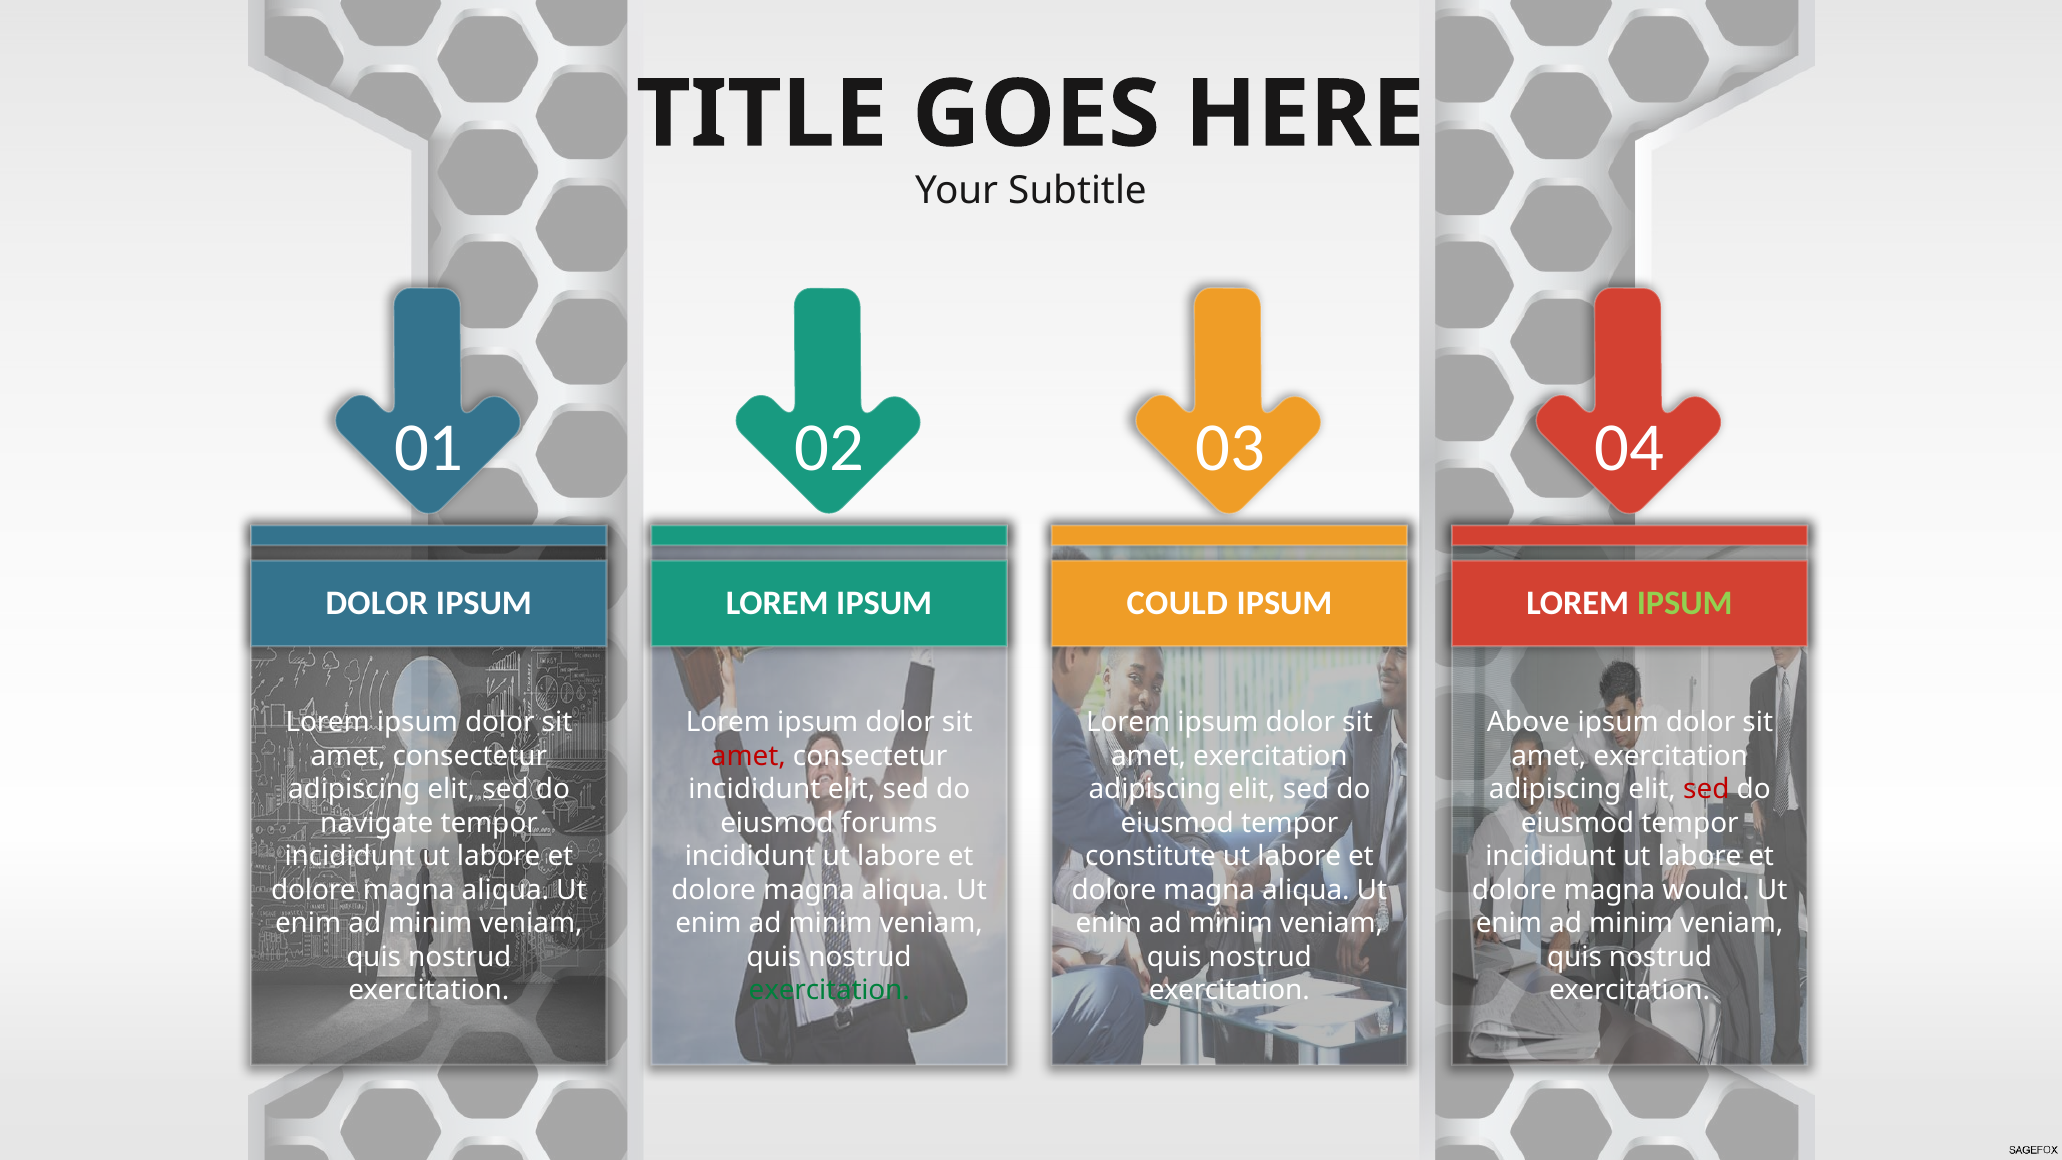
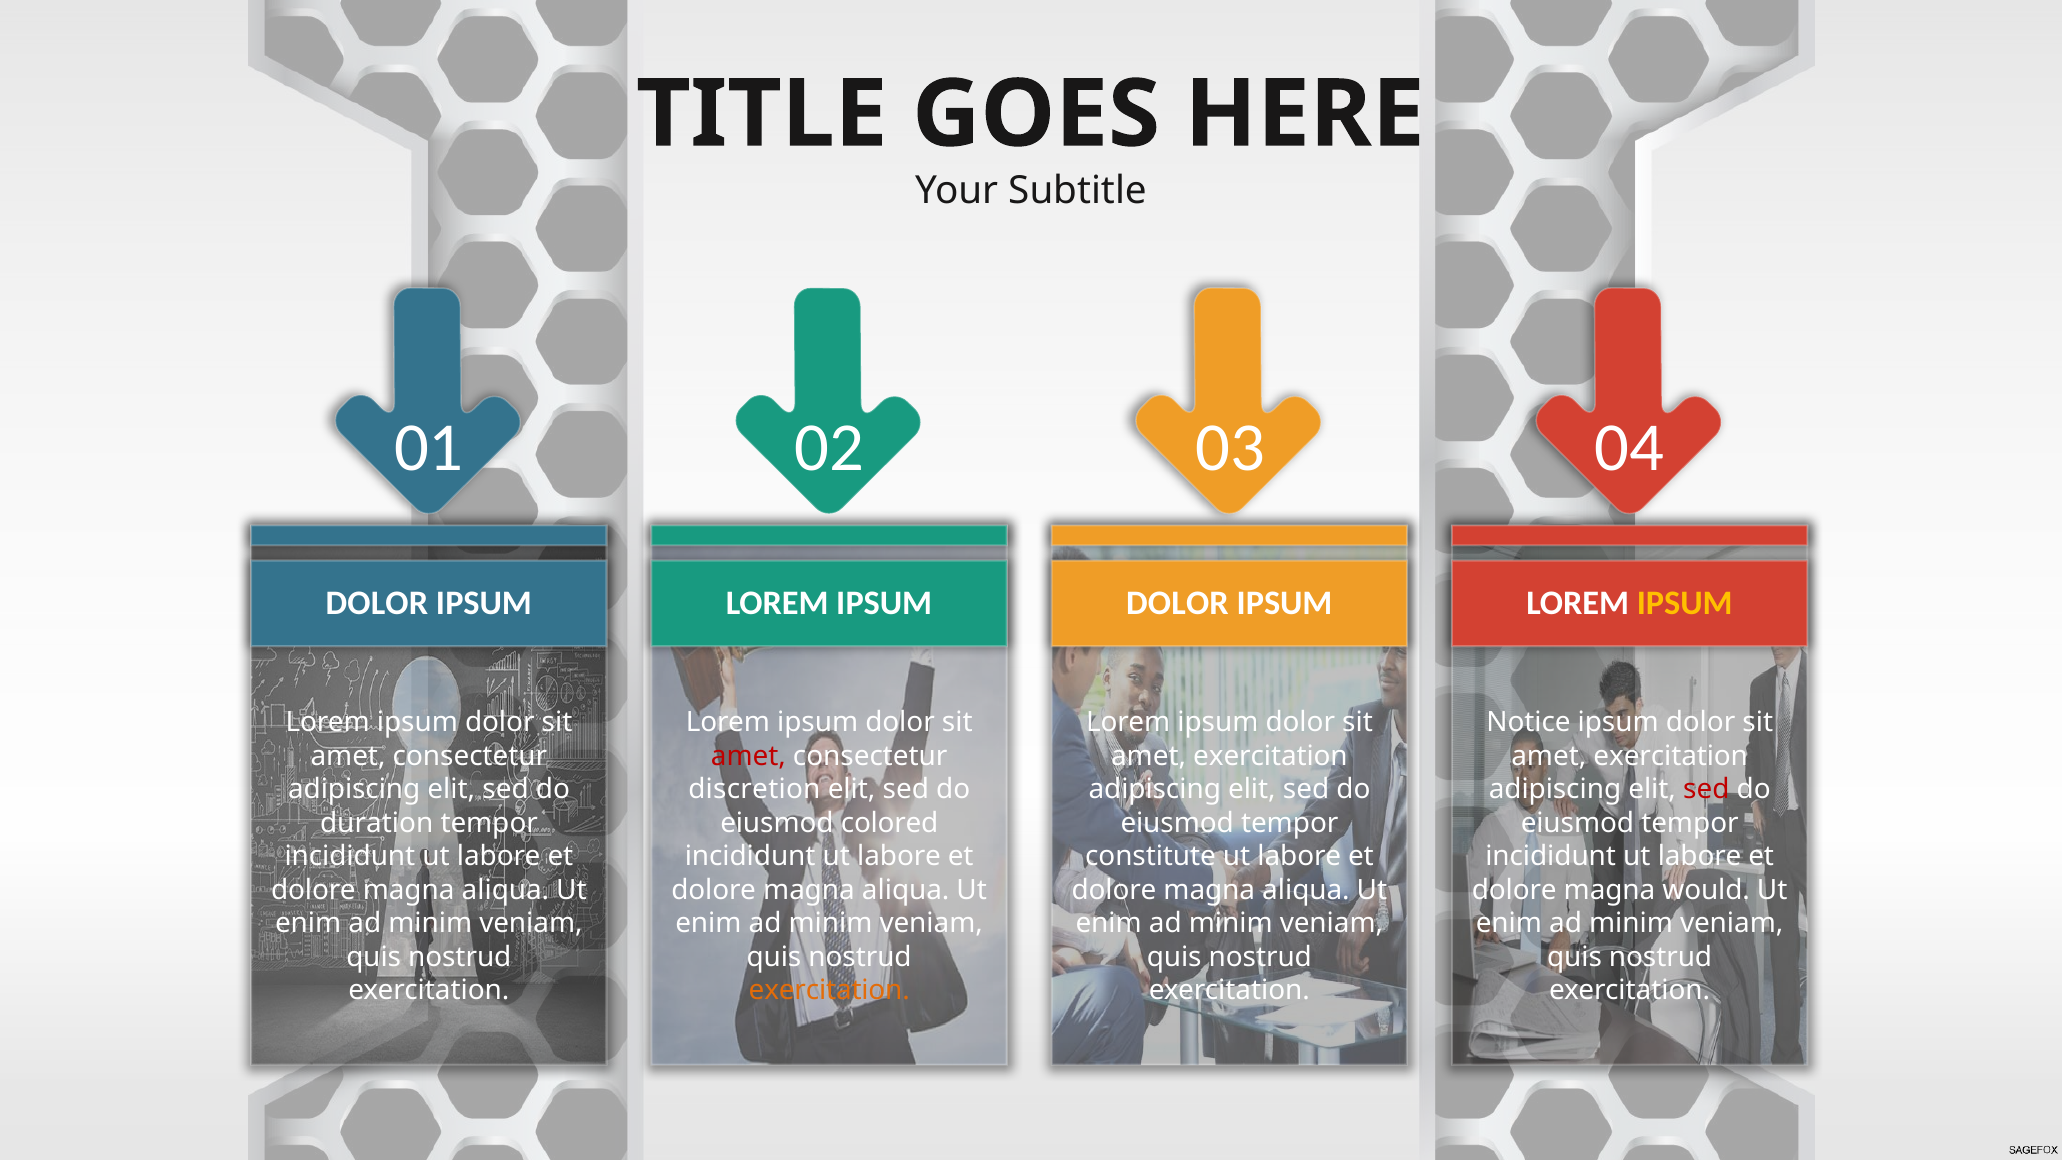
COULD at (1177, 603): COULD -> DOLOR
IPSUM at (1685, 603) colour: light green -> yellow
Above: Above -> Notice
incididunt at (754, 789): incididunt -> discretion
navigate: navigate -> duration
forums: forums -> colored
exercitation at (829, 991) colour: green -> orange
